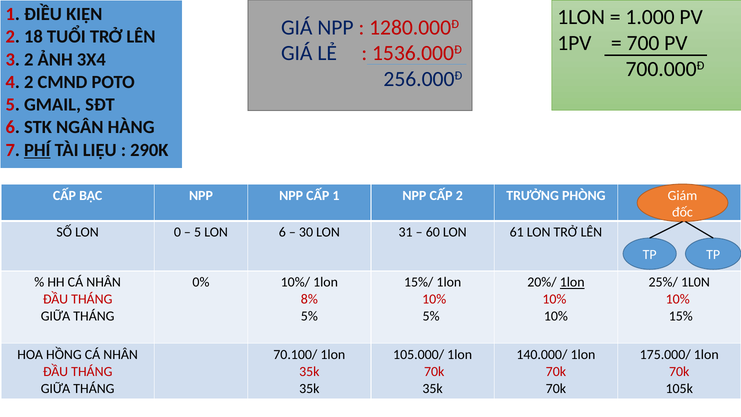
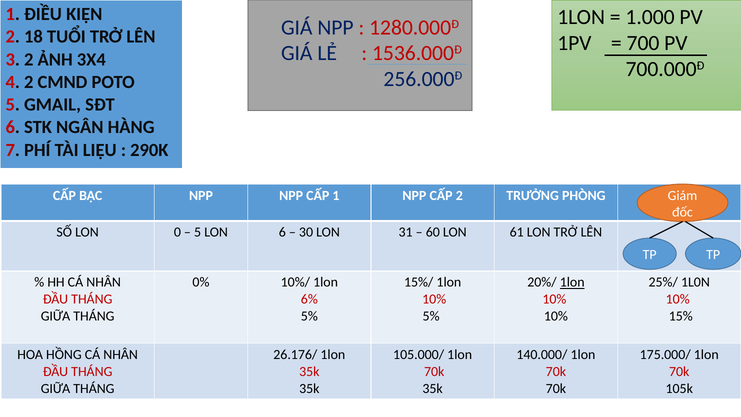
PHÍ underline: present -> none
8%: 8% -> 6%
70.100/: 70.100/ -> 26.176/
